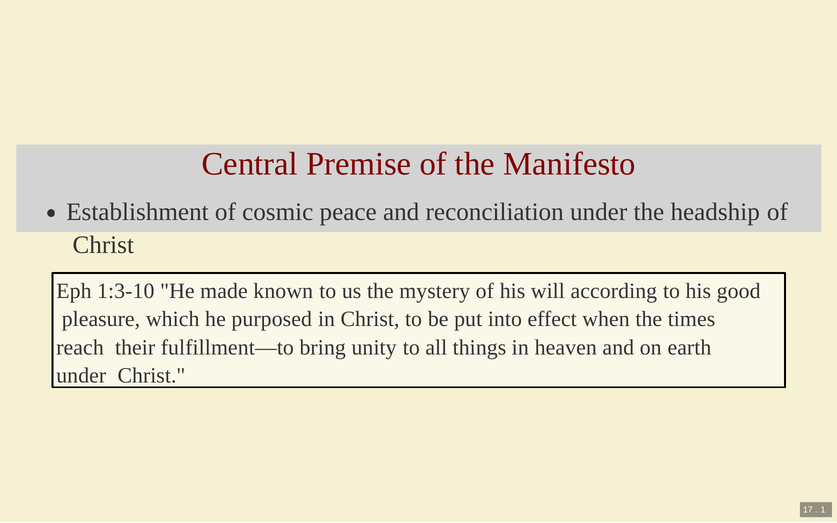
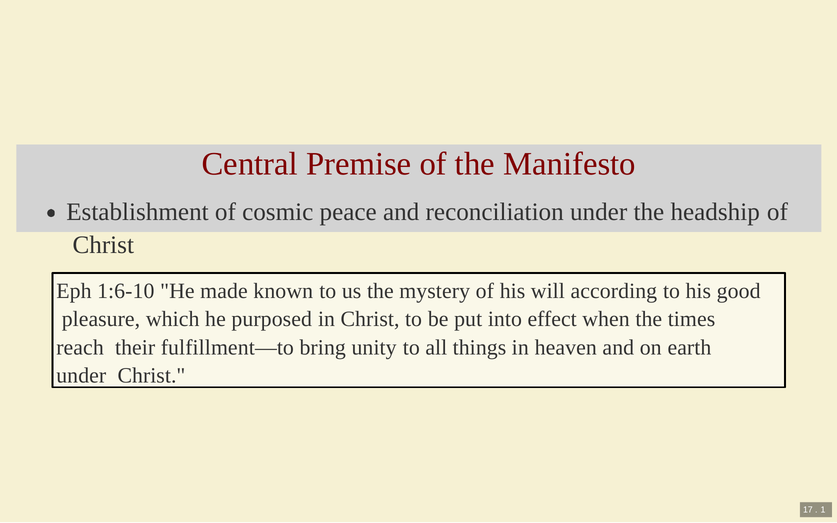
1:3-10: 1:3-10 -> 1:6-10
